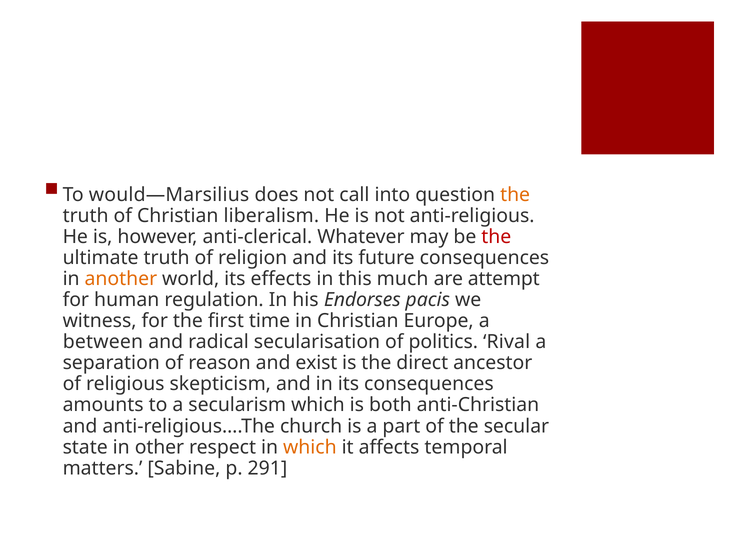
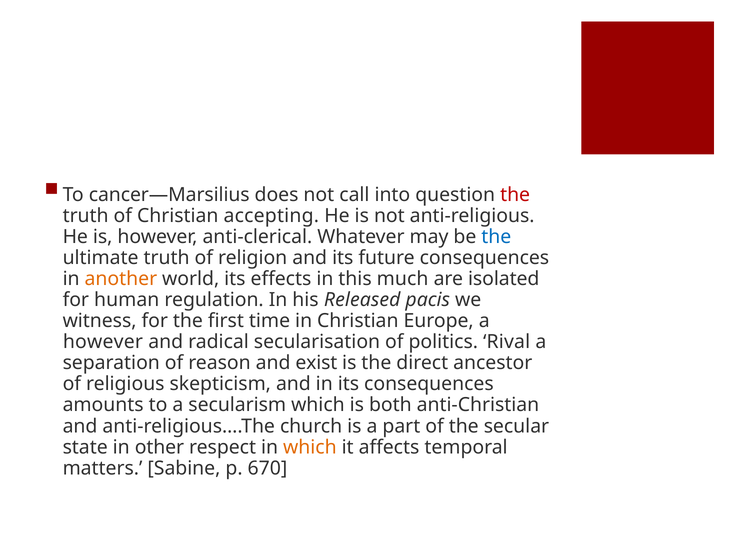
would—Marsilius: would—Marsilius -> cancer—Marsilius
the at (515, 195) colour: orange -> red
liberalism: liberalism -> accepting
the at (496, 237) colour: red -> blue
attempt: attempt -> isolated
Endorses: Endorses -> Released
between at (103, 342): between -> however
291: 291 -> 670
